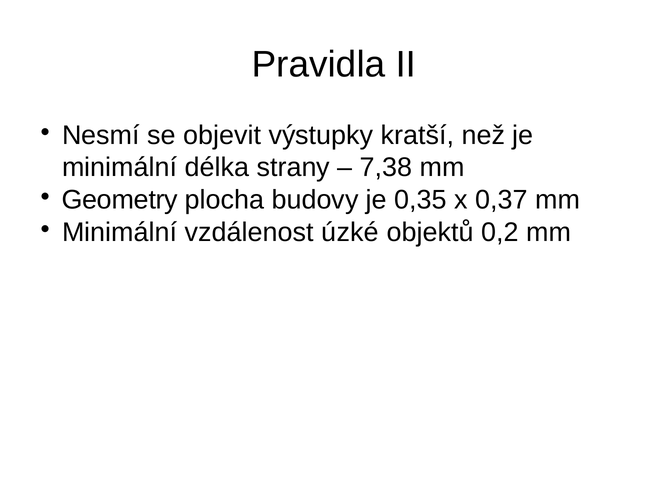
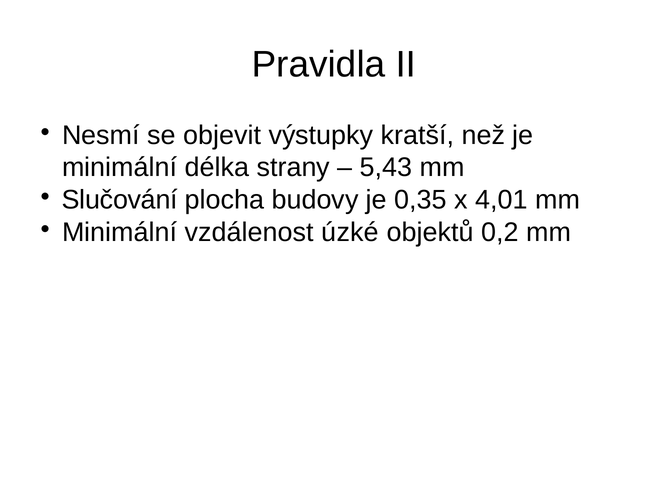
7,38: 7,38 -> 5,43
Geometry: Geometry -> Slučování
0,37: 0,37 -> 4,01
